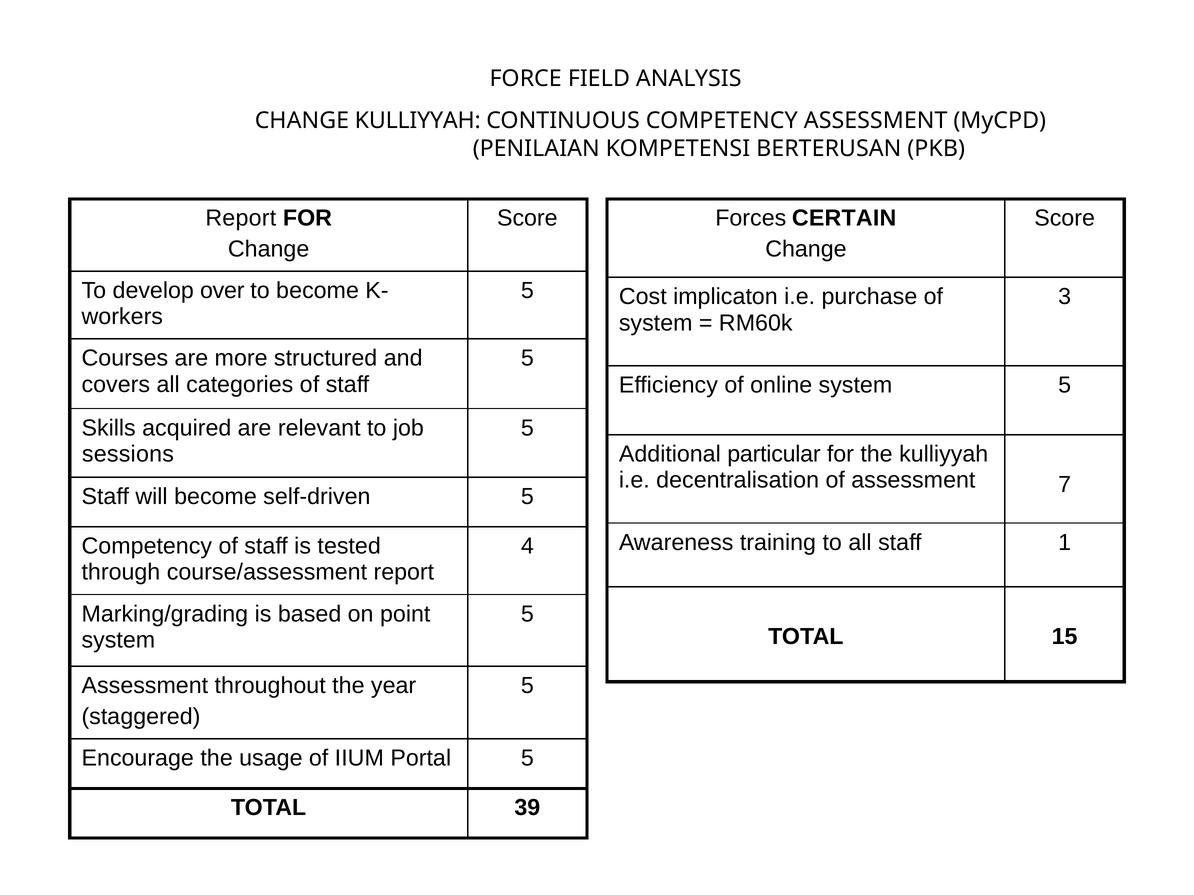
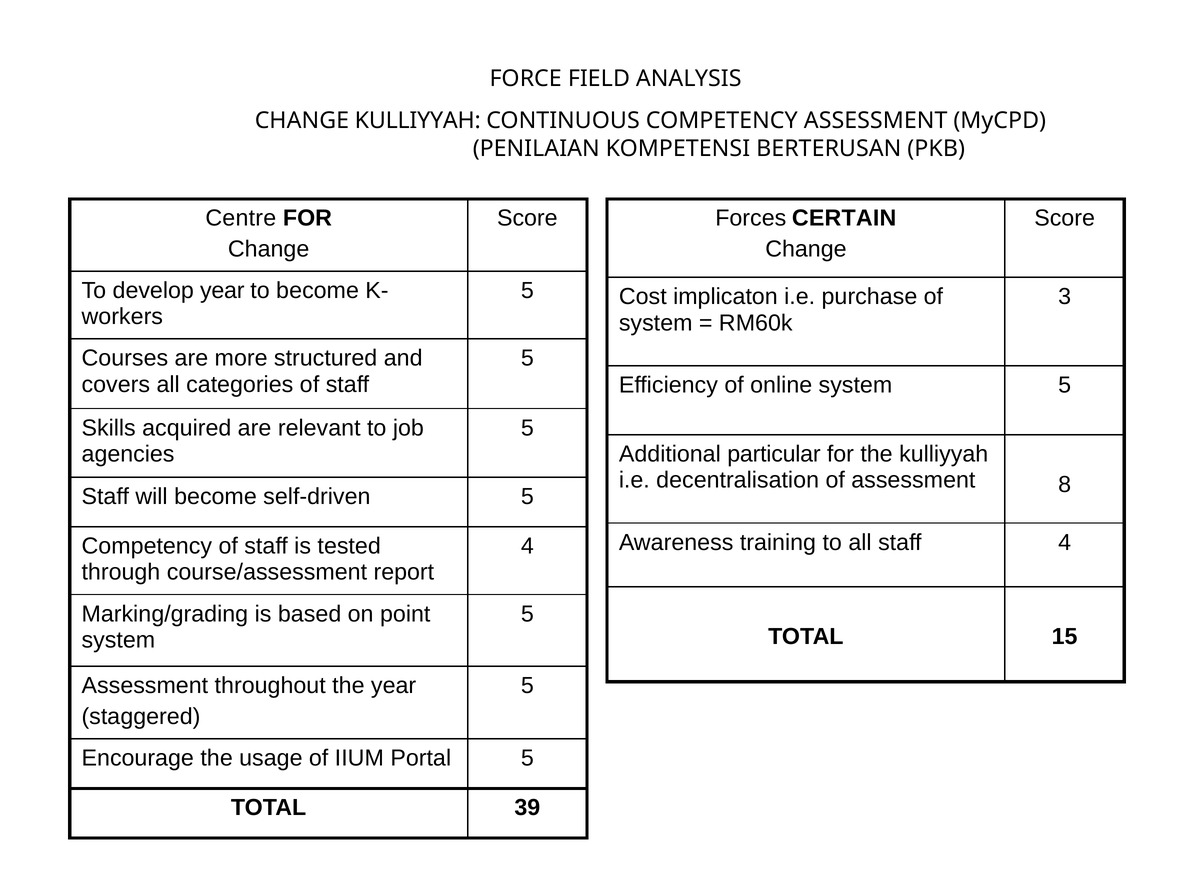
Report at (241, 218): Report -> Centre
develop over: over -> year
sessions: sessions -> agencies
7: 7 -> 8
staff 1: 1 -> 4
